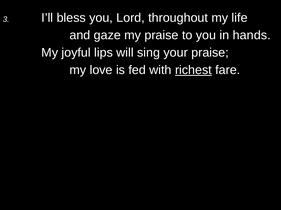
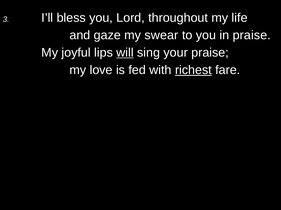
my praise: praise -> swear
in hands: hands -> praise
will underline: none -> present
